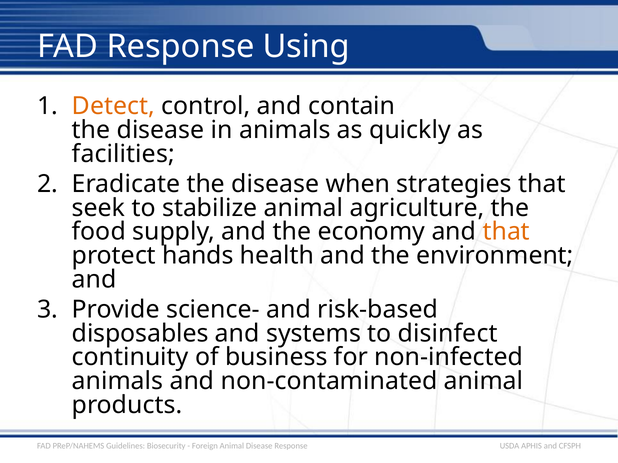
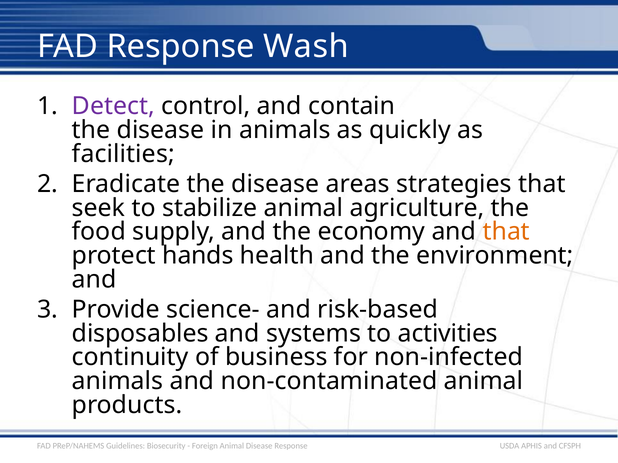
Using: Using -> Wash
Detect colour: orange -> purple
when: when -> areas
disinfect: disinfect -> activities
